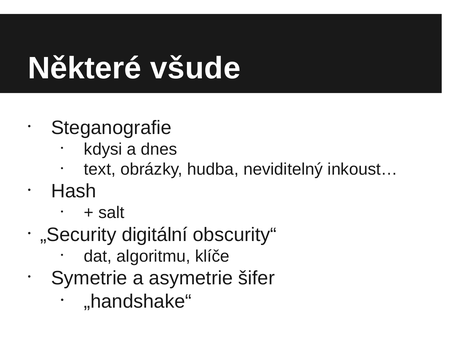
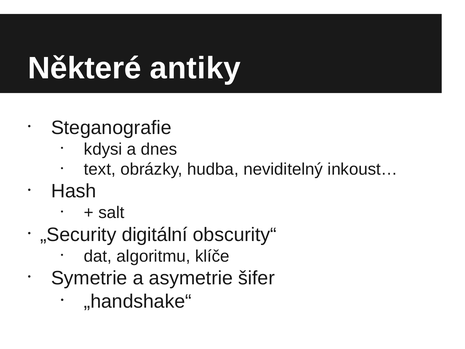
všude: všude -> antiky
